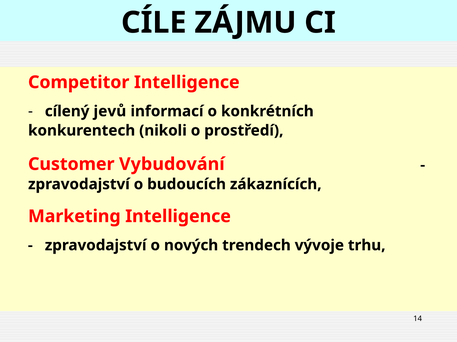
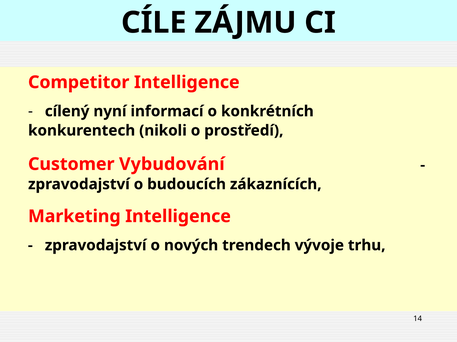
jevů: jevů -> nyní
